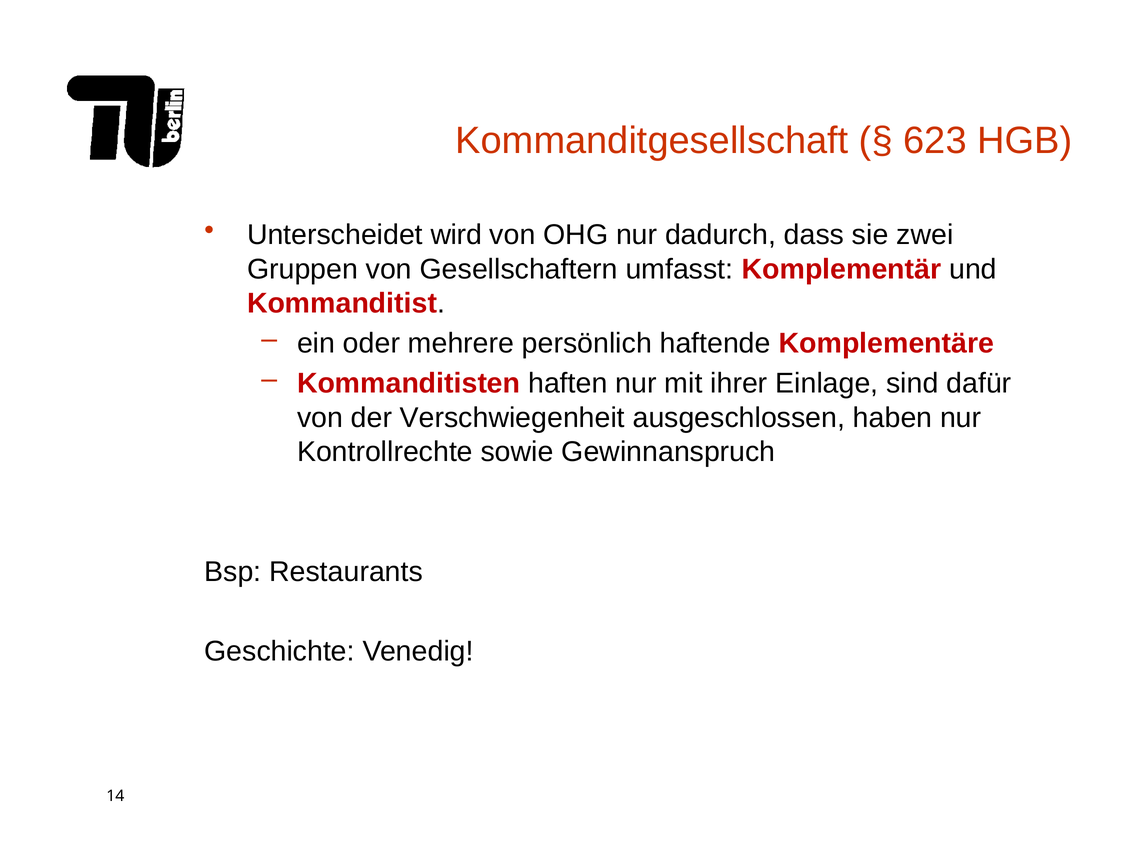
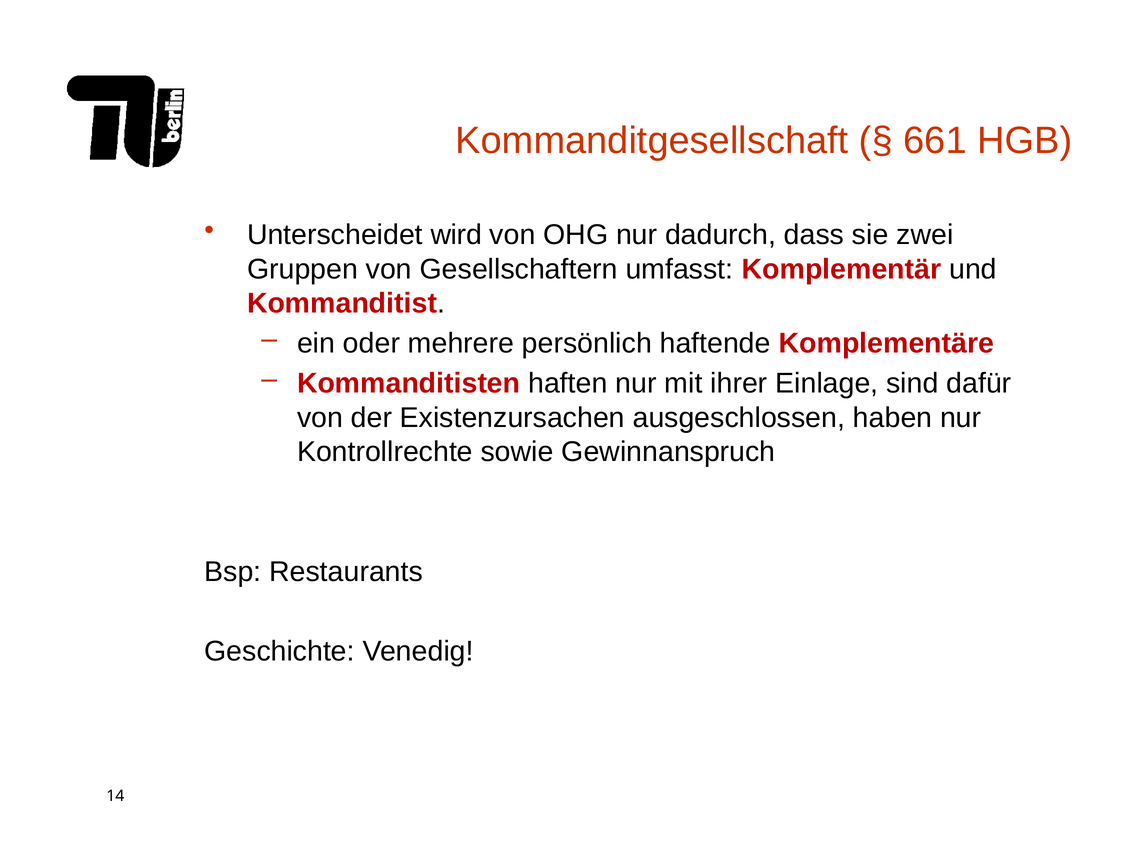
623: 623 -> 661
Verschwiegenheit: Verschwiegenheit -> Existenzursachen
